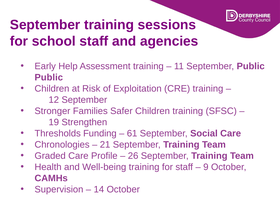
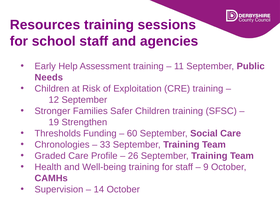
September at (45, 25): September -> Resources
Public at (49, 77): Public -> Needs
61: 61 -> 60
21: 21 -> 33
